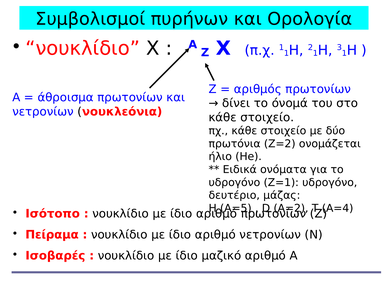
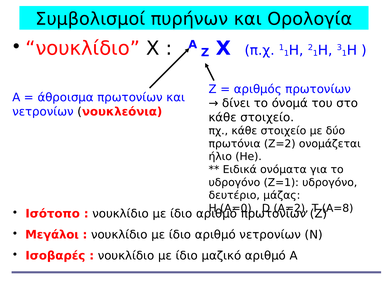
A=5: A=5 -> A=0
A=4: A=4 -> A=8
Πείραμα: Πείραμα -> Μεγάλοι
